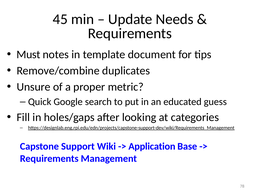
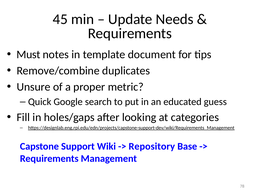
Application: Application -> Repository
